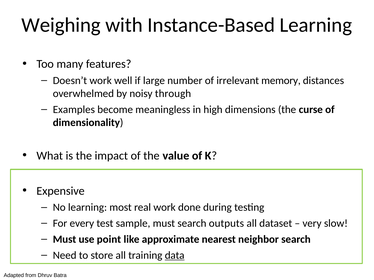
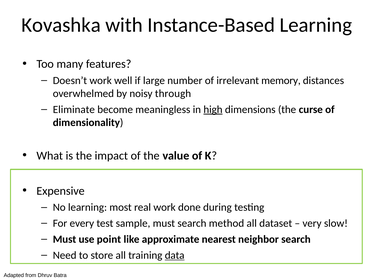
Weighing: Weighing -> Kovashka
Examples: Examples -> Eliminate
high underline: none -> present
outputs: outputs -> method
